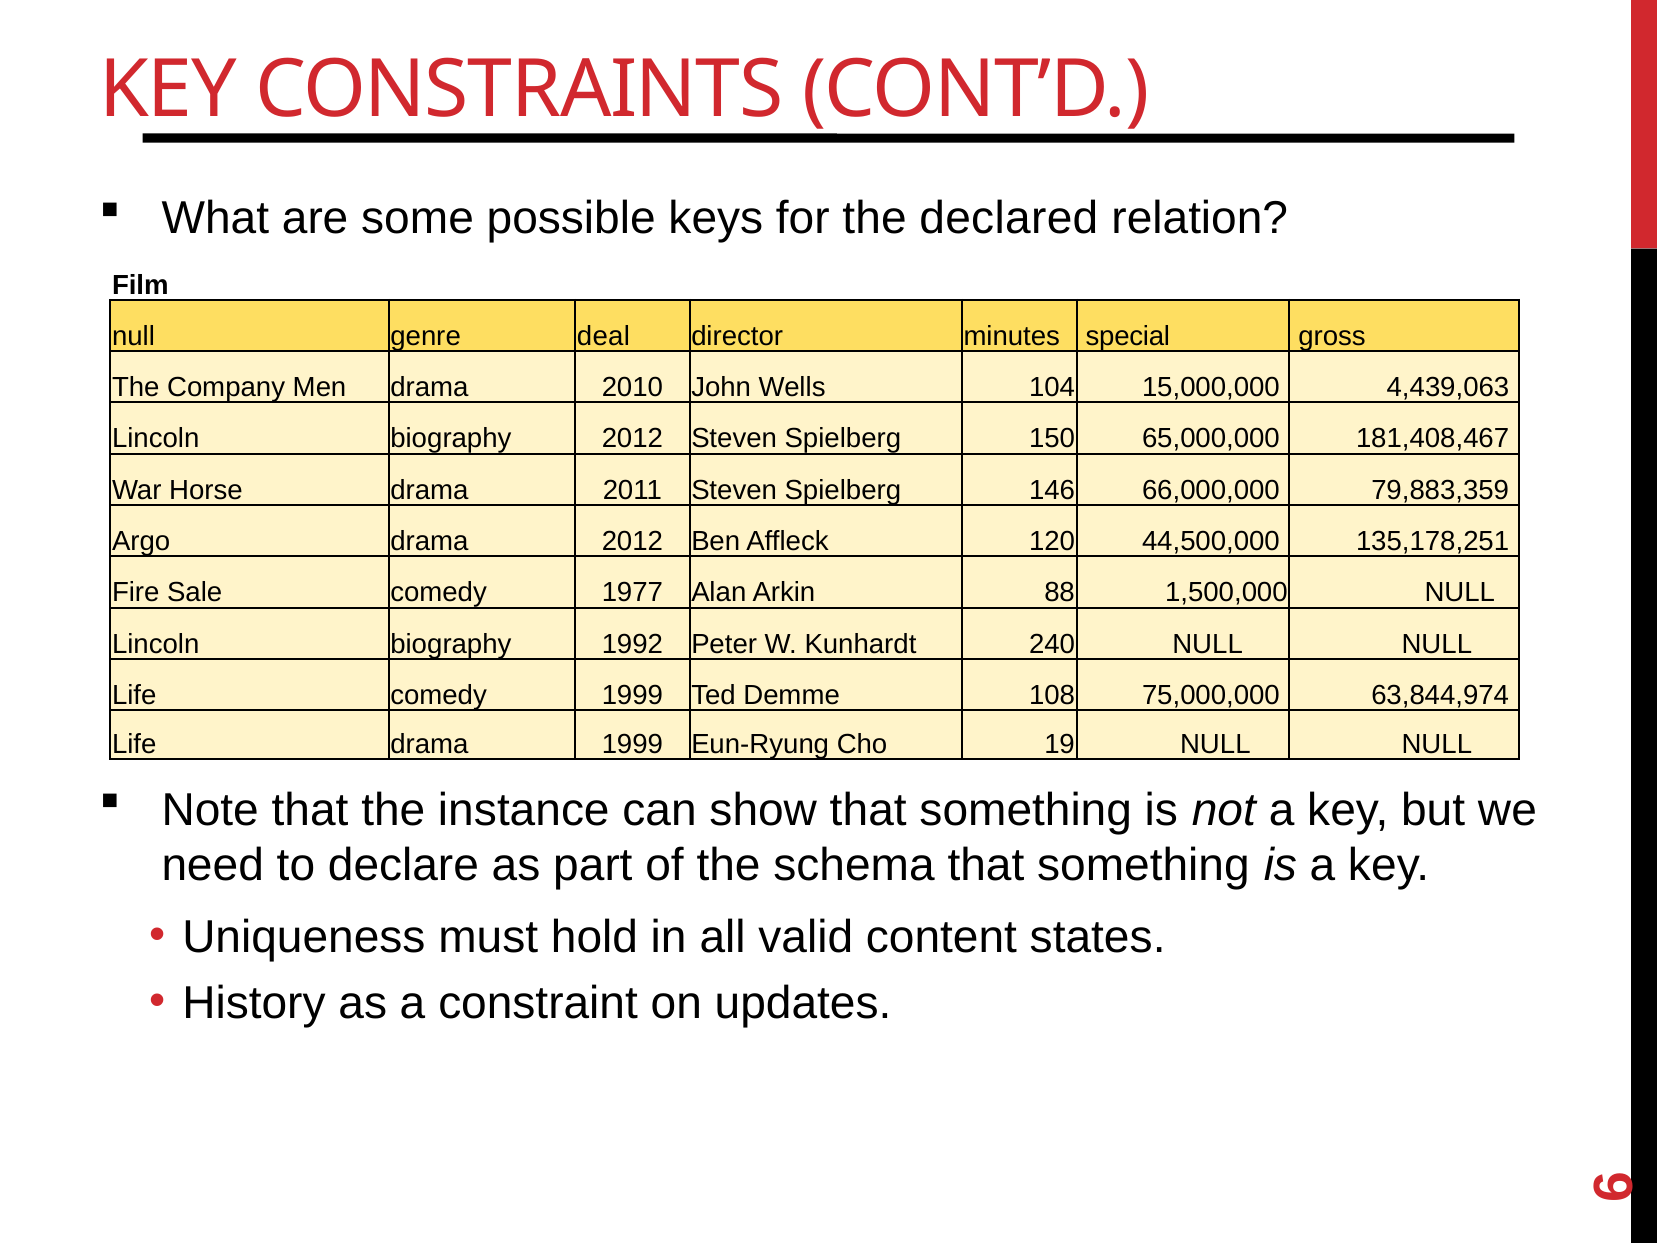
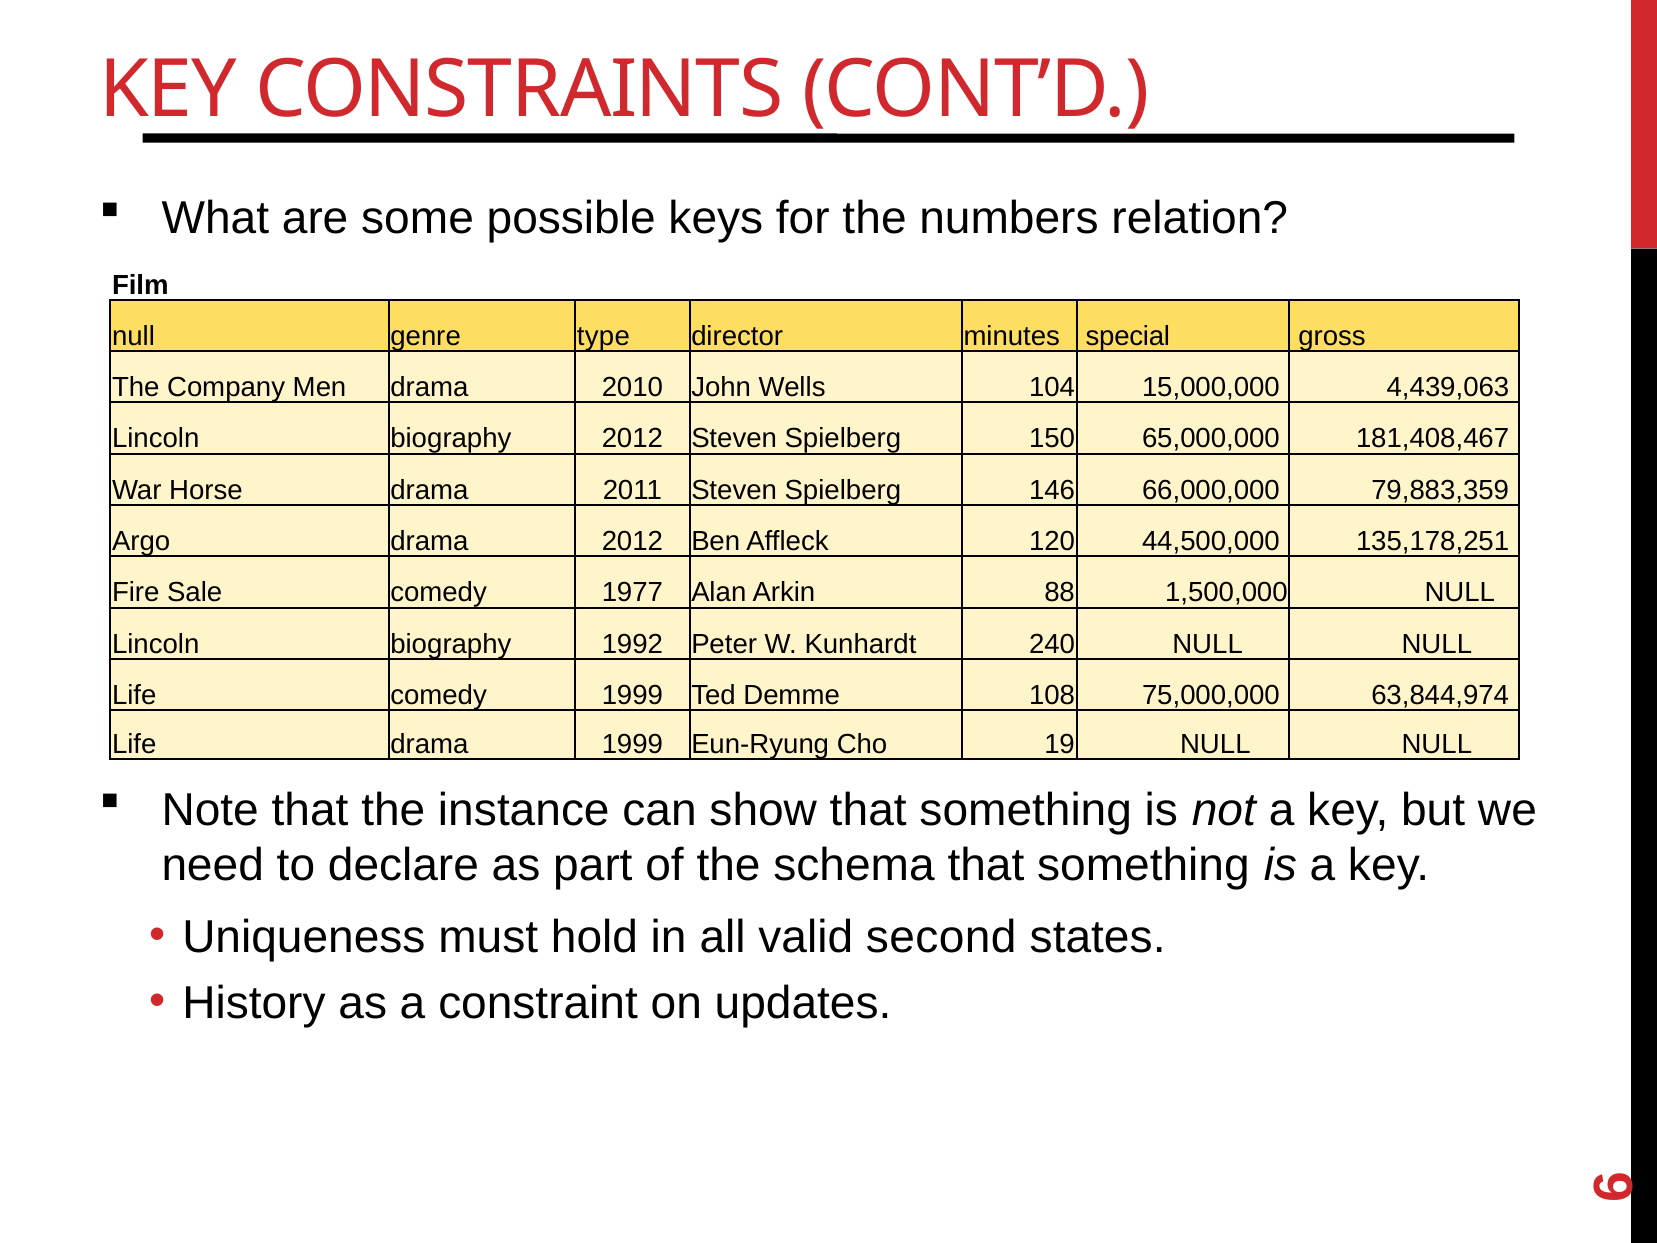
declared: declared -> numbers
deal: deal -> type
content: content -> second
